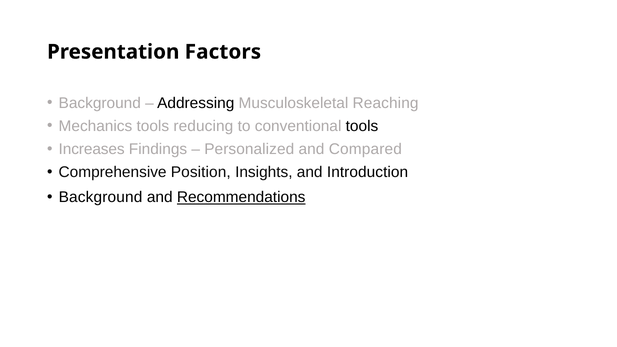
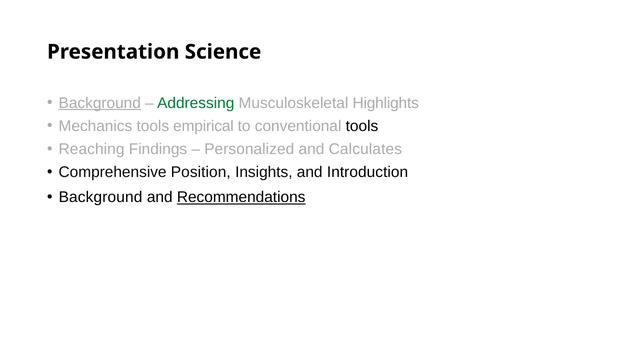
Factors: Factors -> Science
Background at (100, 103) underline: none -> present
Addressing colour: black -> green
Reaching: Reaching -> Highlights
reducing: reducing -> empirical
Increases: Increases -> Reaching
Compared: Compared -> Calculates
